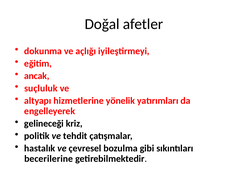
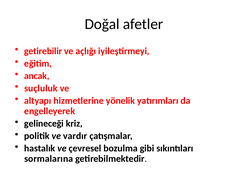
dokunma: dokunma -> getirebilir
tehdit: tehdit -> vardır
becerilerine: becerilerine -> sormalarına
